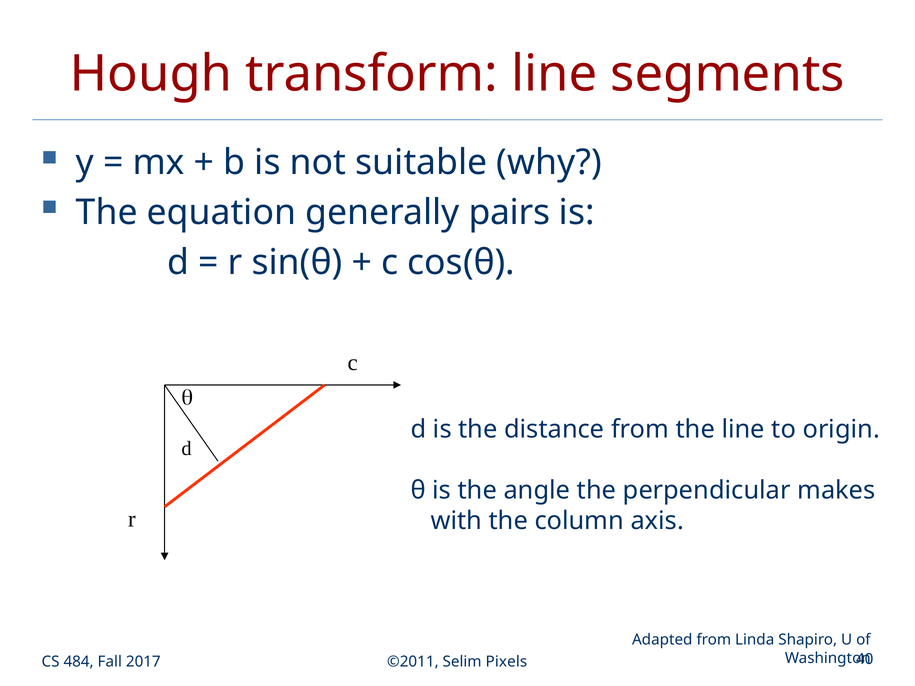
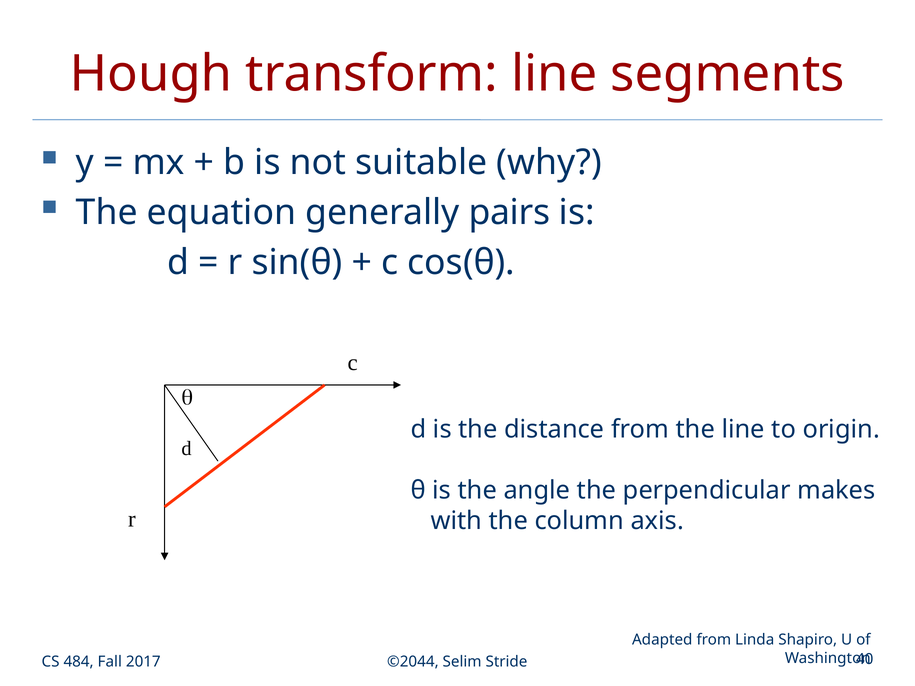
©2011: ©2011 -> ©2044
Pixels: Pixels -> Stride
